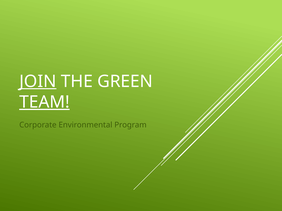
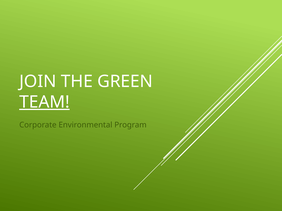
JOIN underline: present -> none
